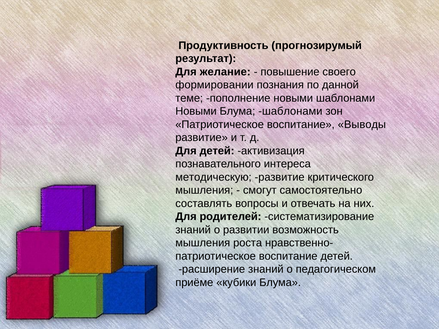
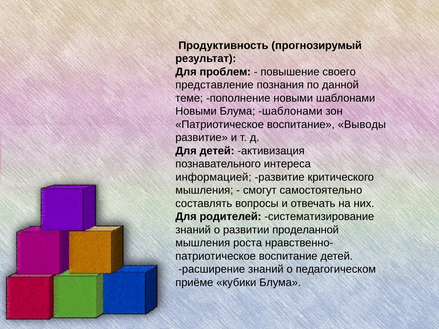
желание: желание -> проблем
формировании: формировании -> представление
методическую: методическую -> информацией
возможность: возможность -> проделанной
